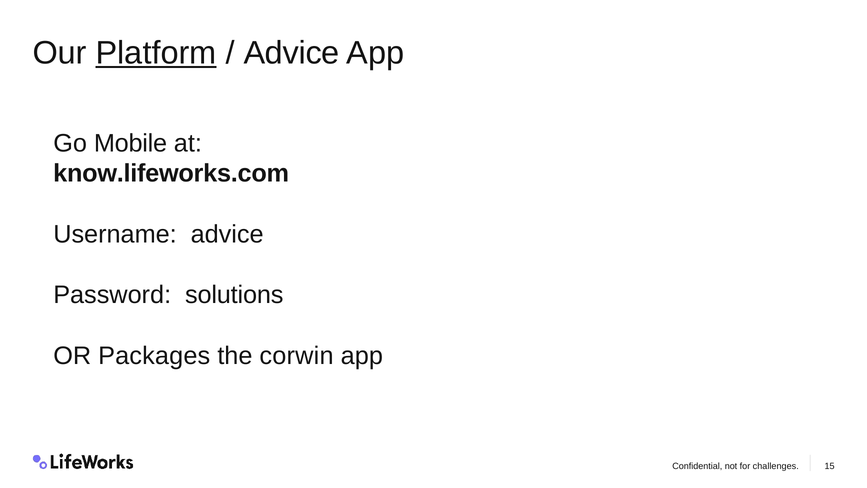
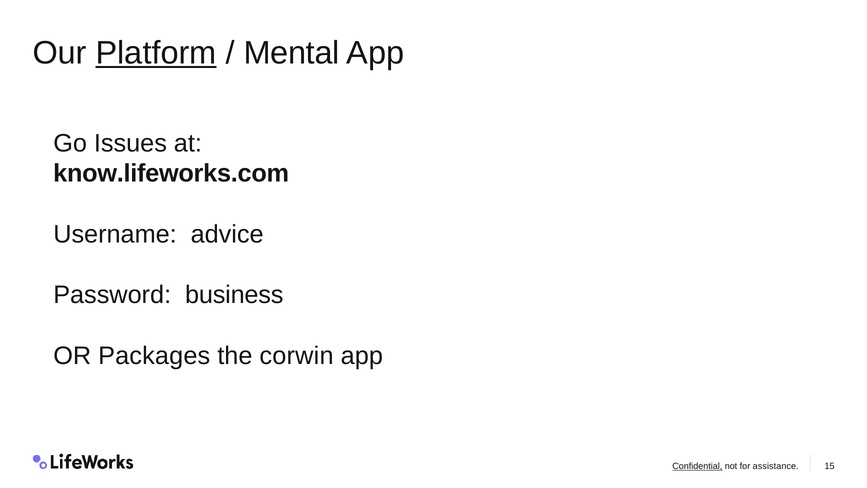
Advice at (292, 53): Advice -> Mental
Mobile: Mobile -> Issues
solutions: solutions -> business
Confidential underline: none -> present
challenges: challenges -> assistance
